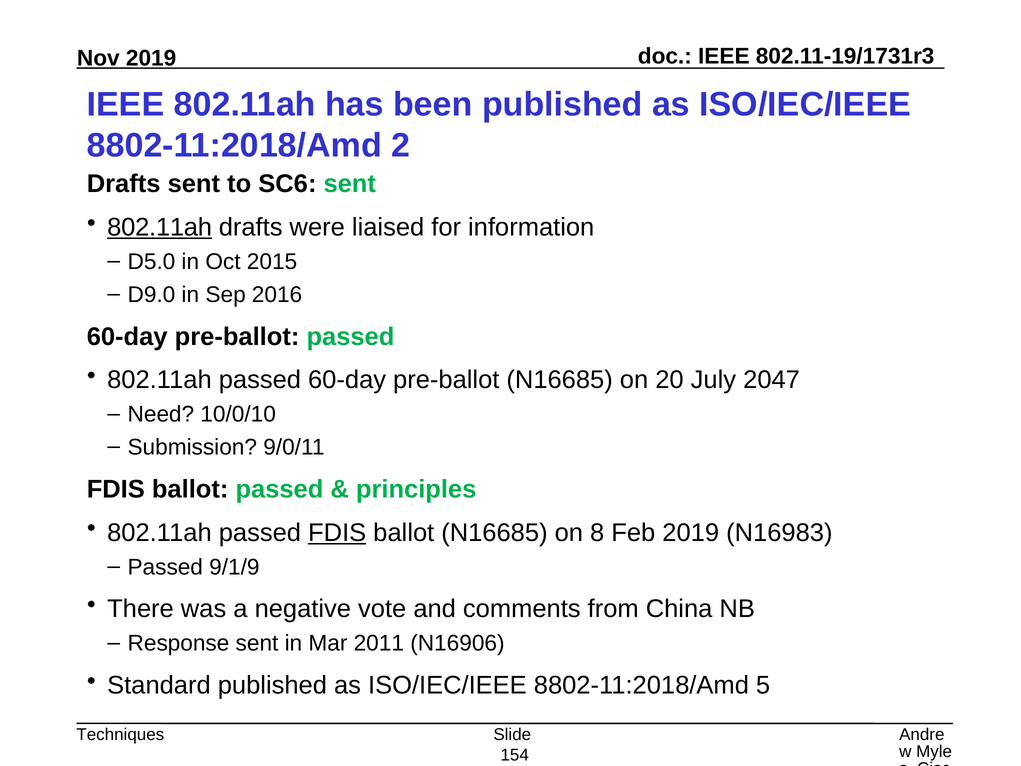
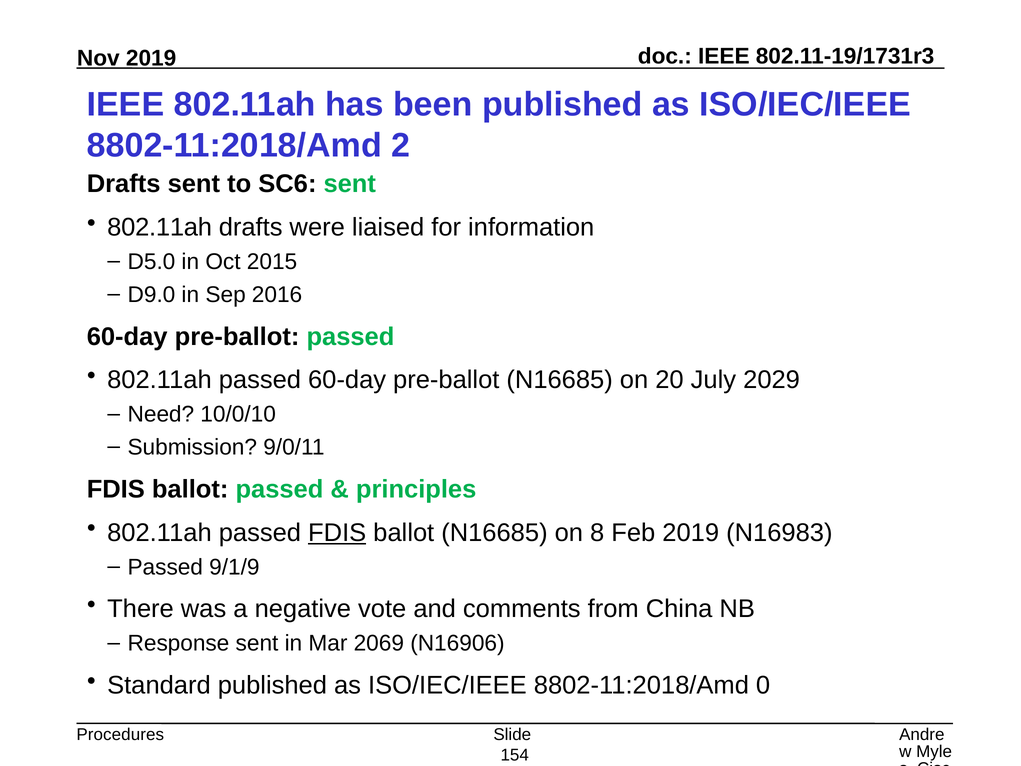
802.11ah at (160, 227) underline: present -> none
2047: 2047 -> 2029
2011: 2011 -> 2069
5: 5 -> 0
Techniques: Techniques -> Procedures
